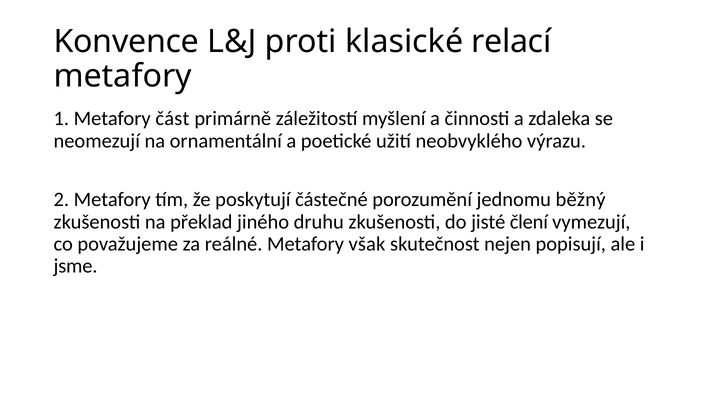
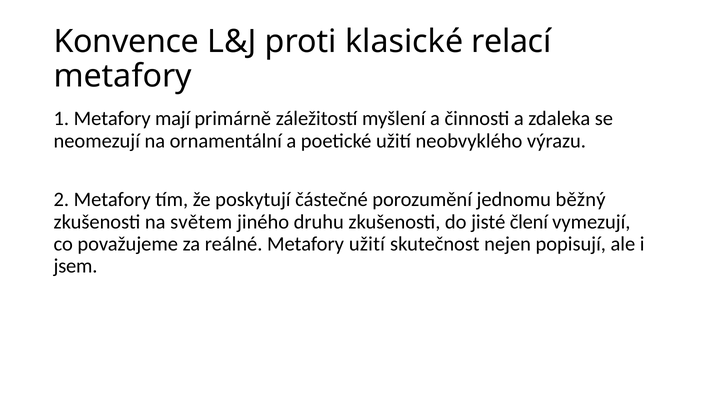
část: část -> mají
překlad: překlad -> světem
Metafory však: však -> užití
jsme: jsme -> jsem
